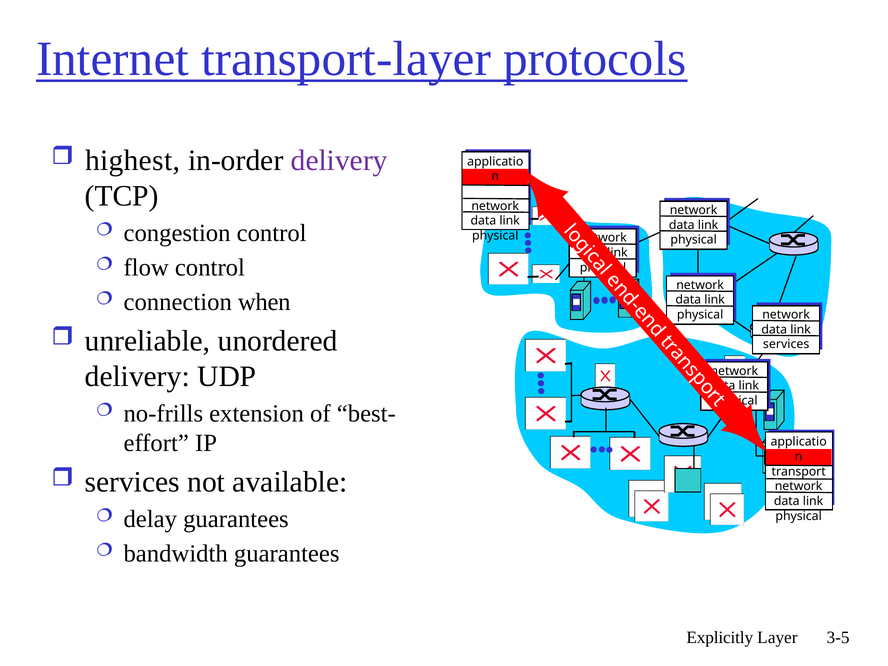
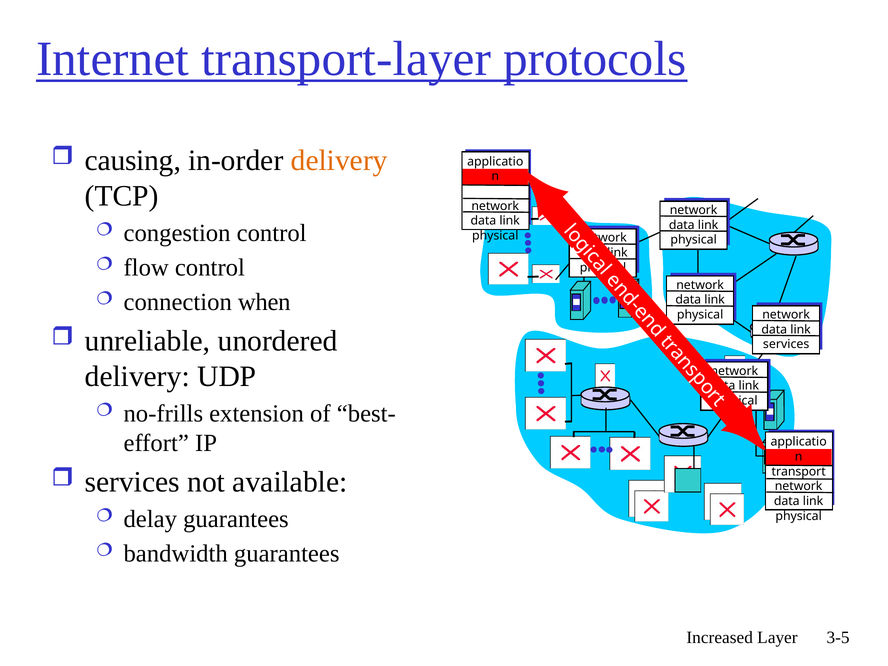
highest: highest -> causing
delivery at (339, 160) colour: purple -> orange
Explicitly: Explicitly -> Increased
